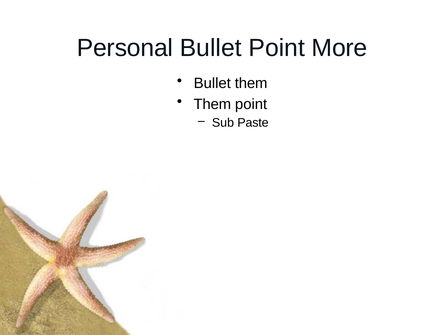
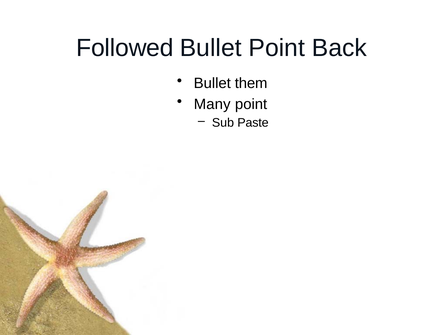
Personal: Personal -> Followed
More: More -> Back
Them at (212, 104): Them -> Many
